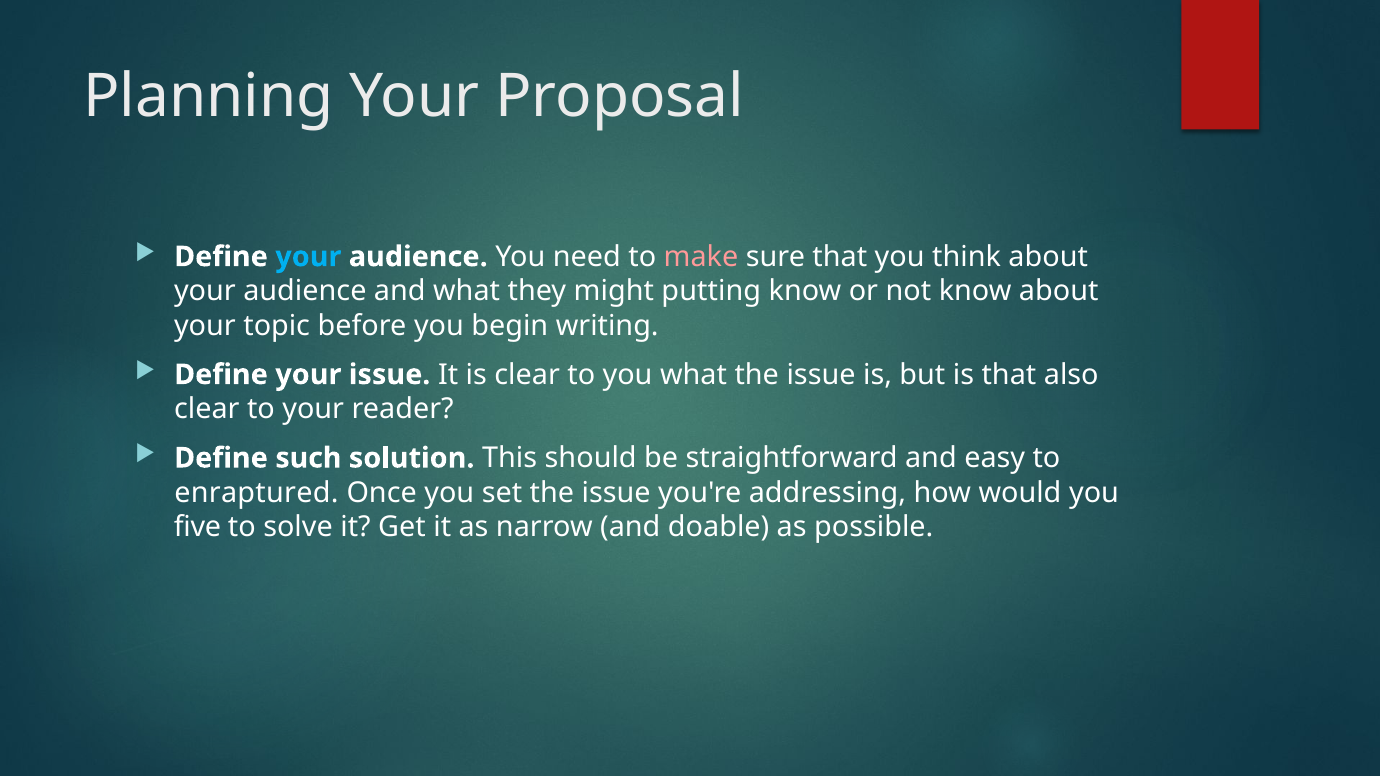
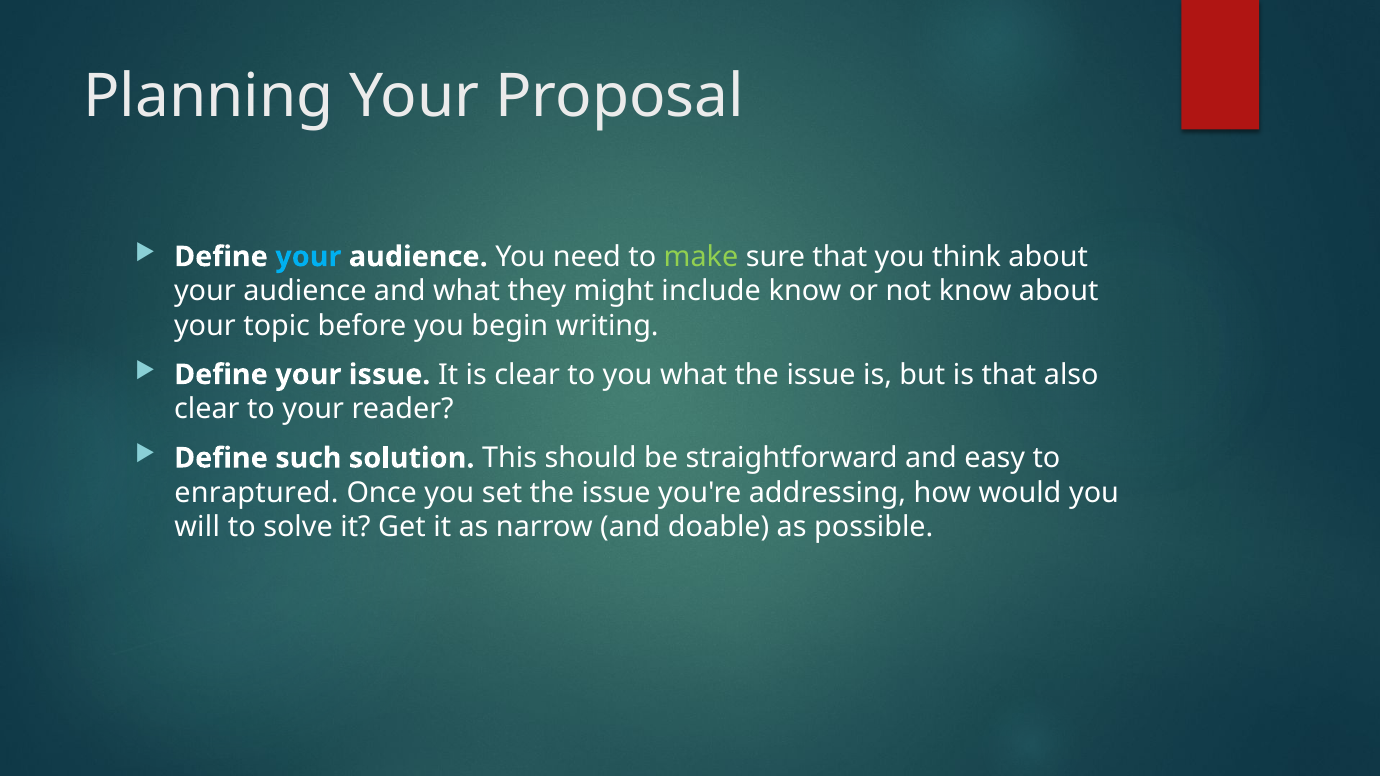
make colour: pink -> light green
putting: putting -> include
five: five -> will
